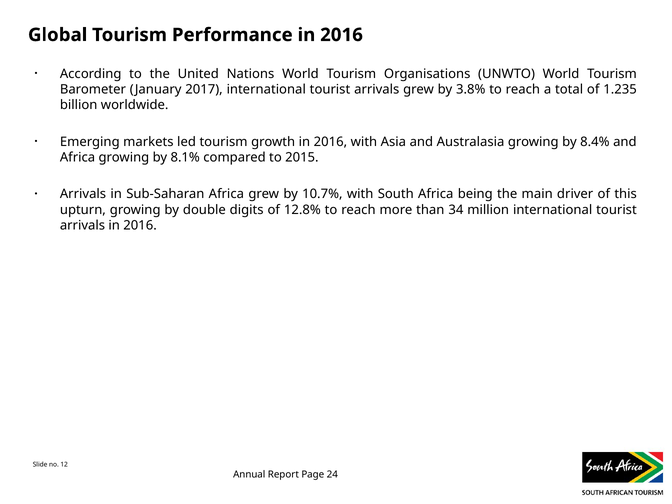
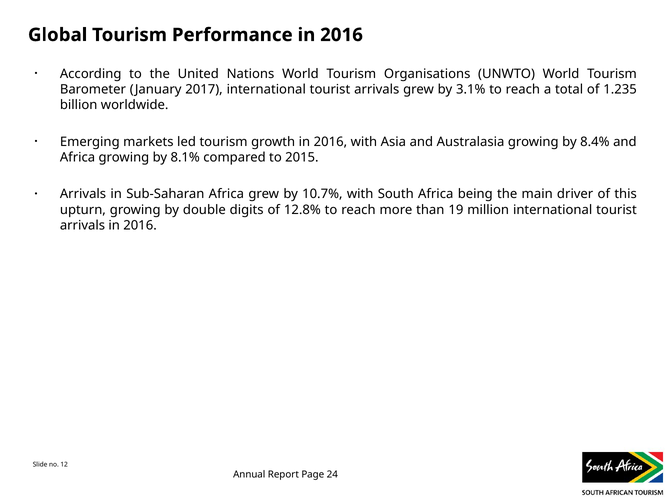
3.8%: 3.8% -> 3.1%
34: 34 -> 19
